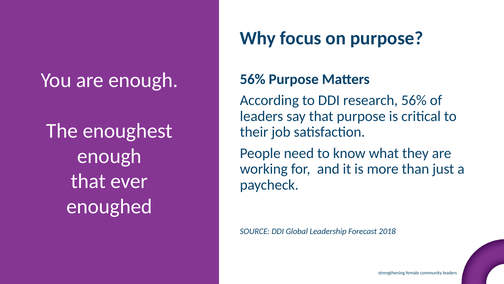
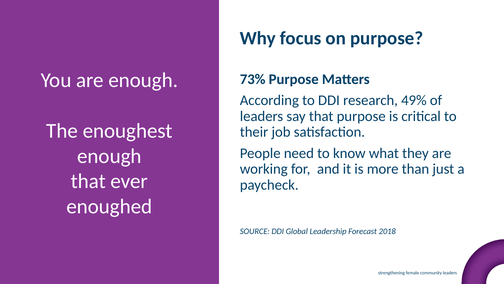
56% at (253, 79): 56% -> 73%
research 56%: 56% -> 49%
